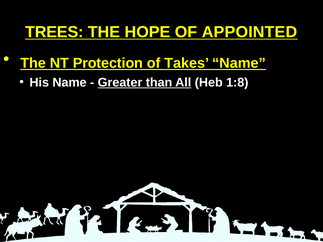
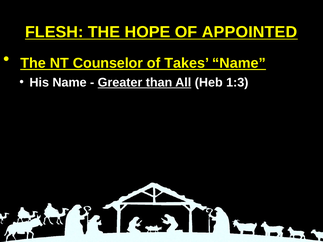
TREES: TREES -> FLESH
Protection: Protection -> Counselor
1:8: 1:8 -> 1:3
